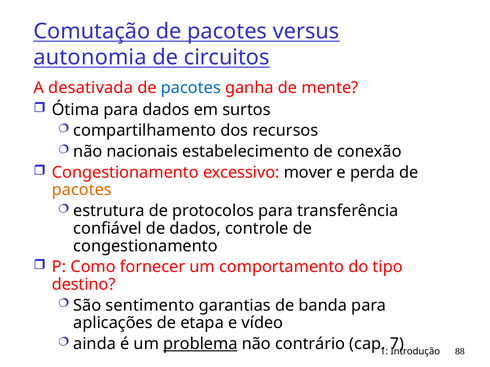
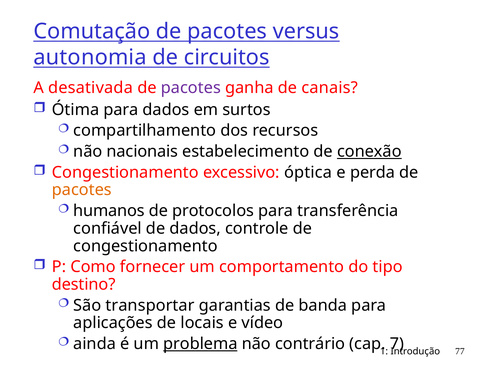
pacotes at (191, 88) colour: blue -> purple
mente: mente -> canais
conexão underline: none -> present
mover: mover -> óptica
estrutura: estrutura -> humanos
sentimento: sentimento -> transportar
etapa: etapa -> locais
88: 88 -> 77
